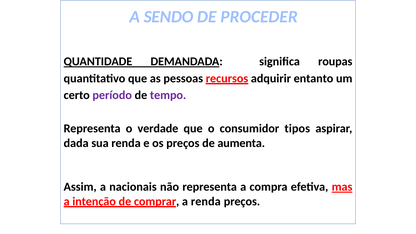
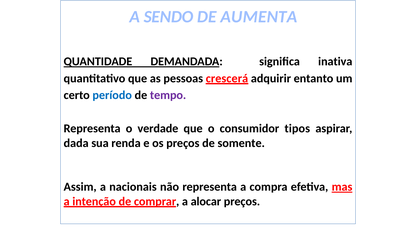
PROCEDER: PROCEDER -> AUMENTA
roupas: roupas -> inativa
recursos: recursos -> crescerá
período colour: purple -> blue
aumenta: aumenta -> somente
a renda: renda -> alocar
